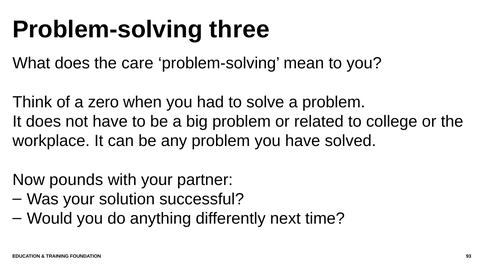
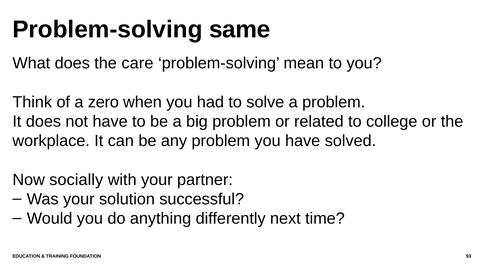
three: three -> same
pounds: pounds -> socially
